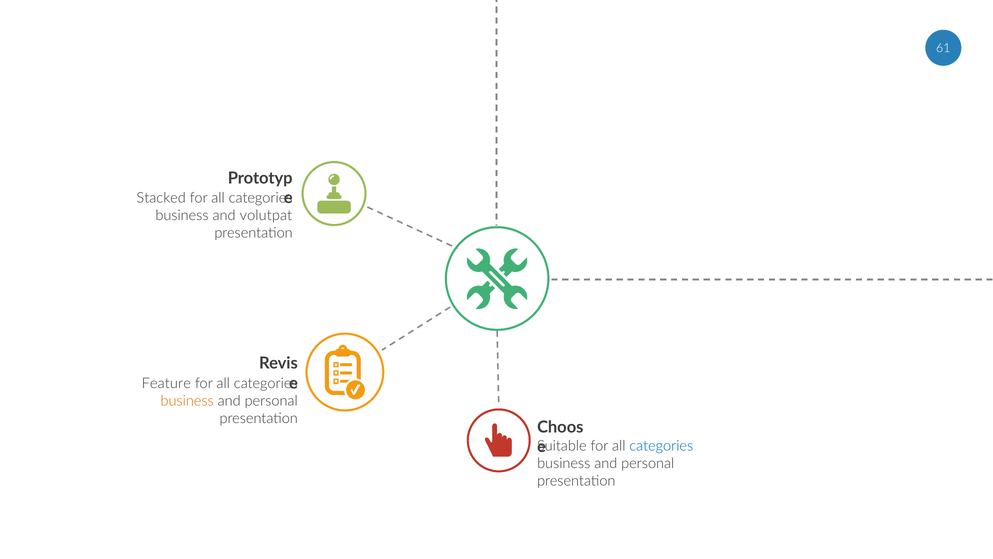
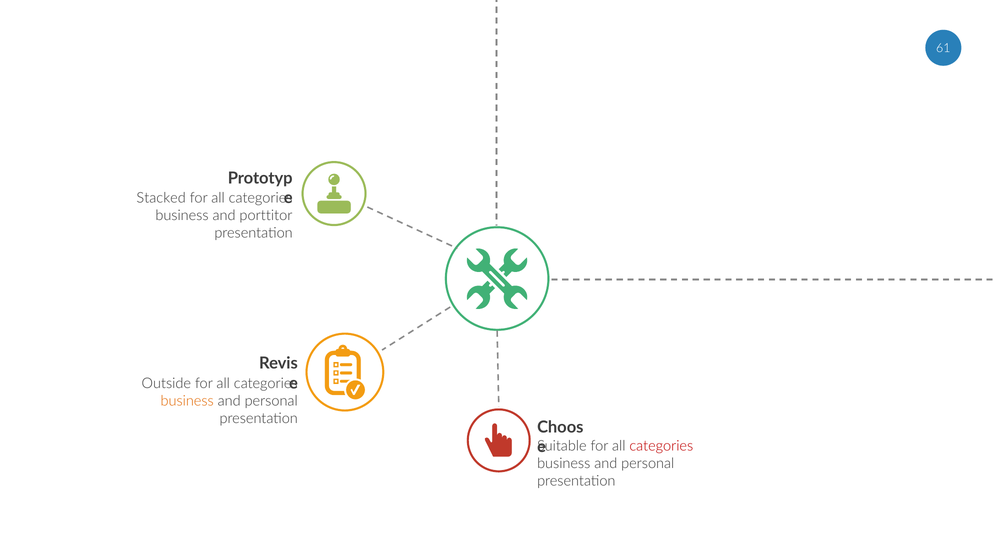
volutpat: volutpat -> porttitor
Feature: Feature -> Outside
categories at (661, 446) colour: blue -> red
